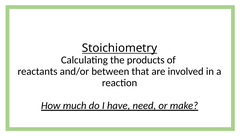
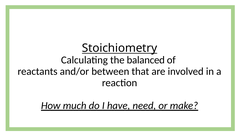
products: products -> balanced
